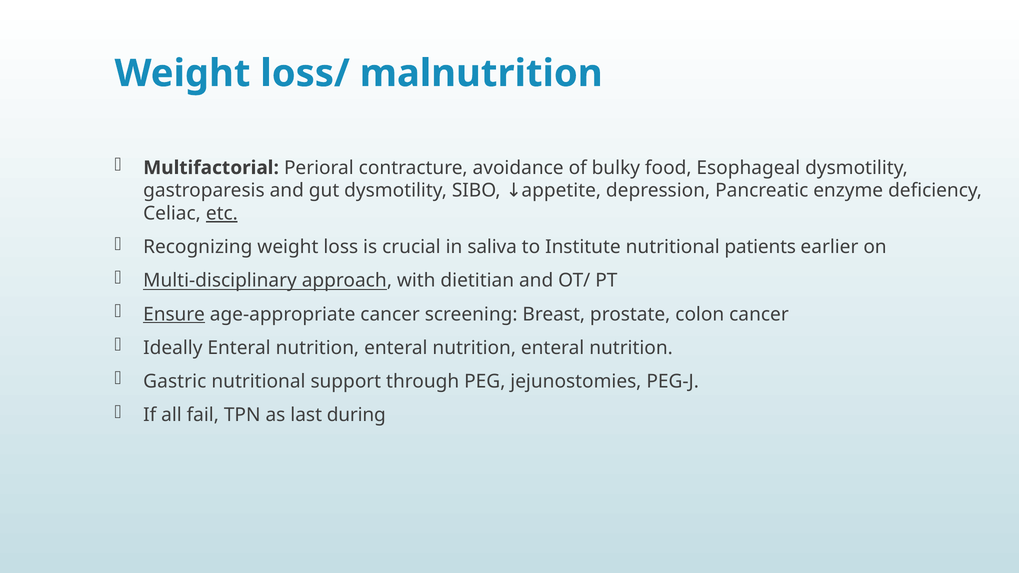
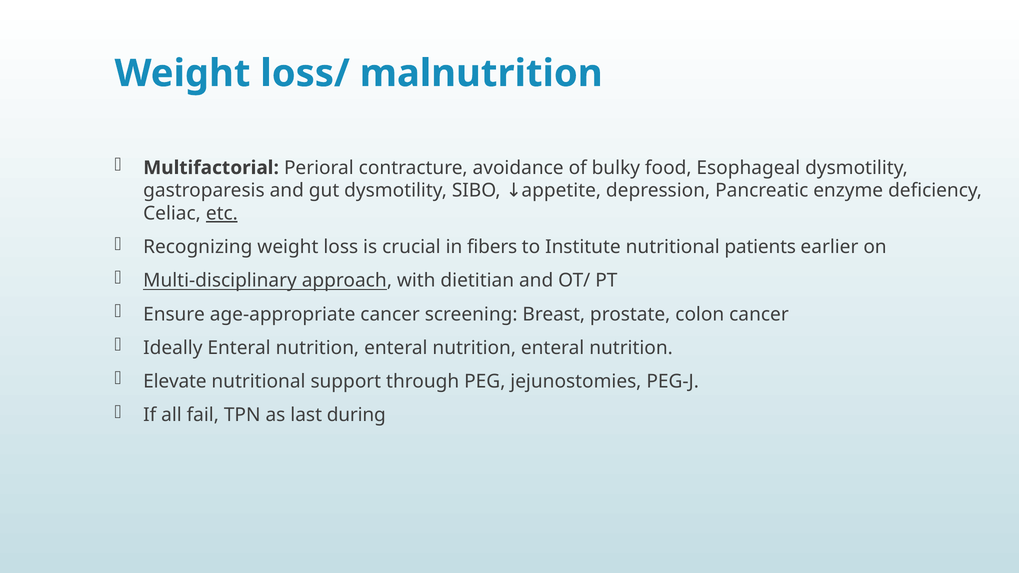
saliva: saliva -> fibers
Ensure underline: present -> none
Gastric: Gastric -> Elevate
